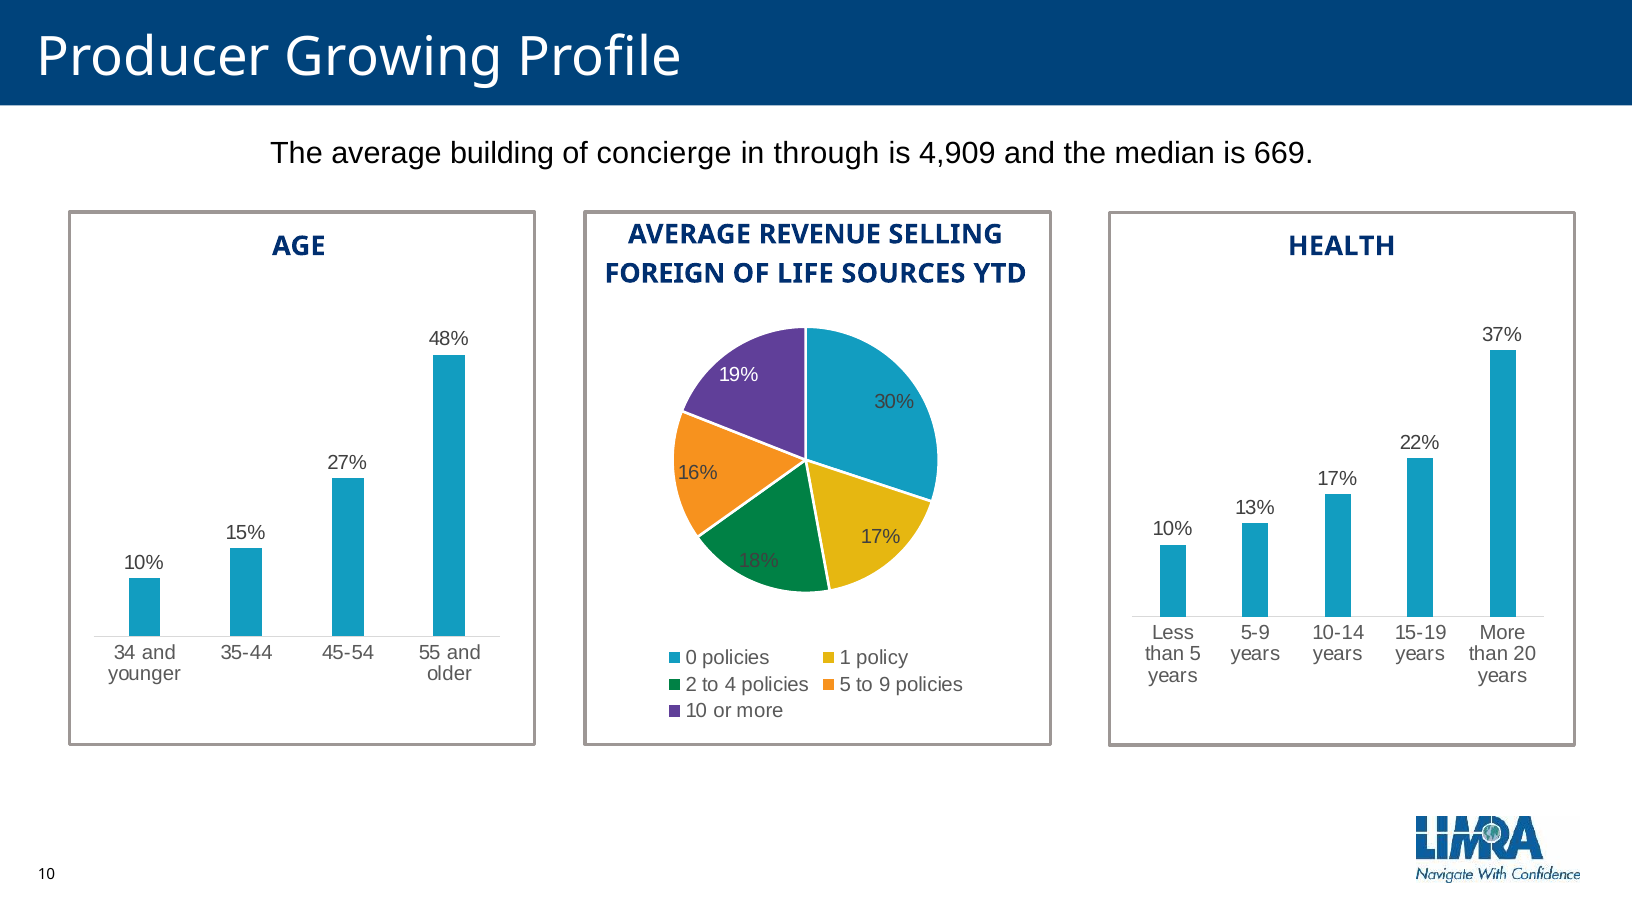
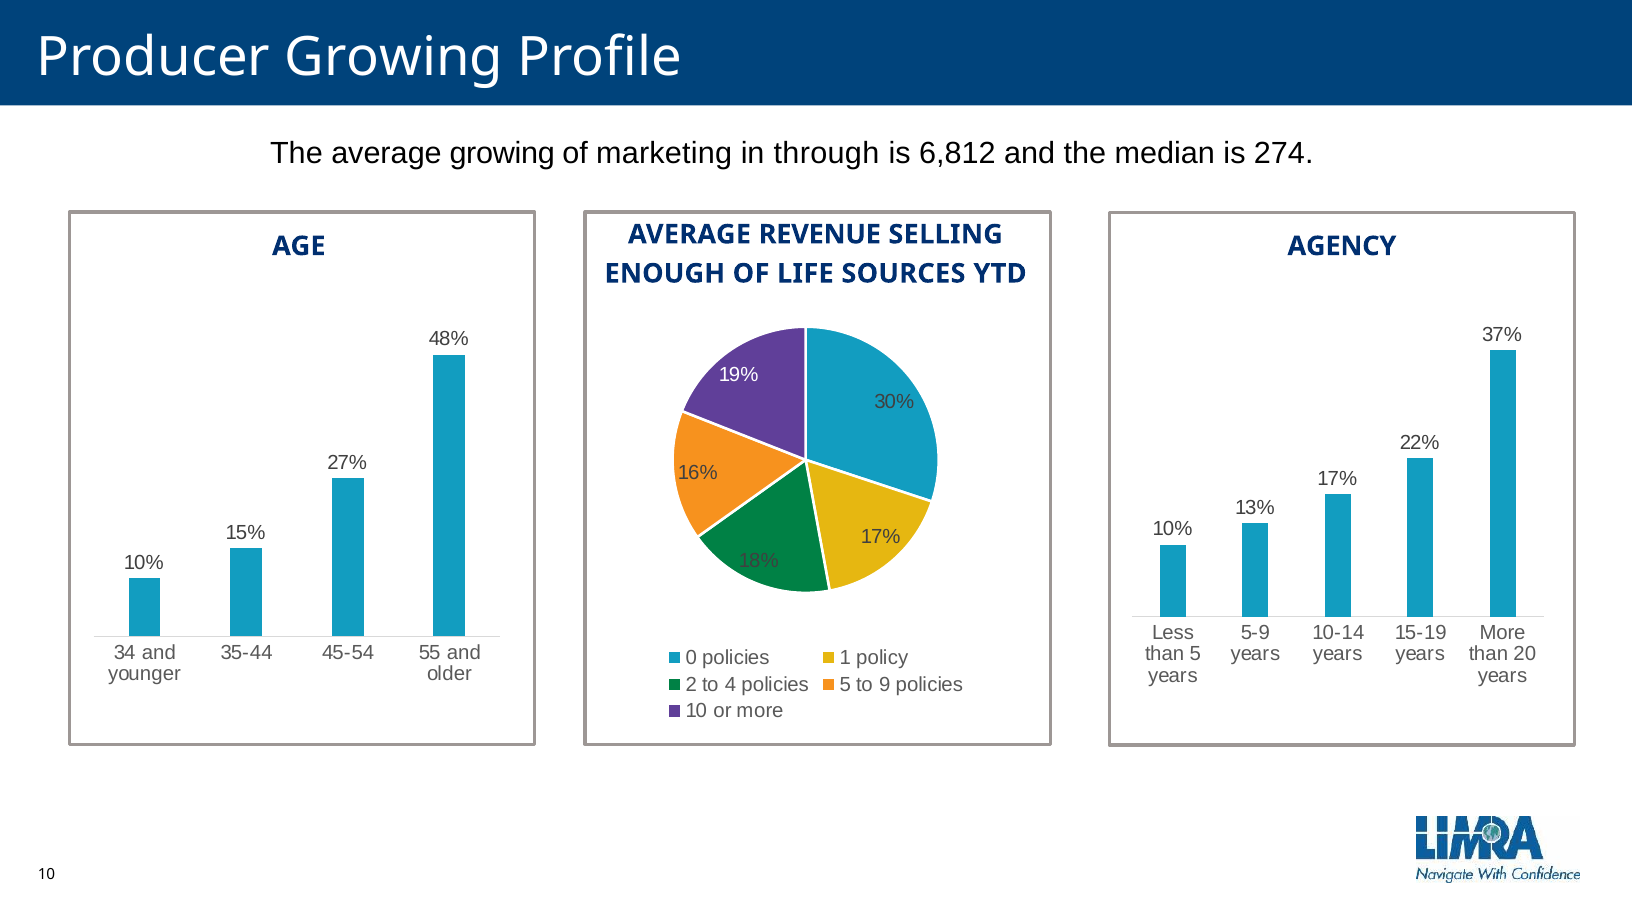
average building: building -> growing
concierge: concierge -> marketing
4,909: 4,909 -> 6,812
669: 669 -> 274
HEALTH: HEALTH -> AGENCY
FOREIGN: FOREIGN -> ENOUGH
